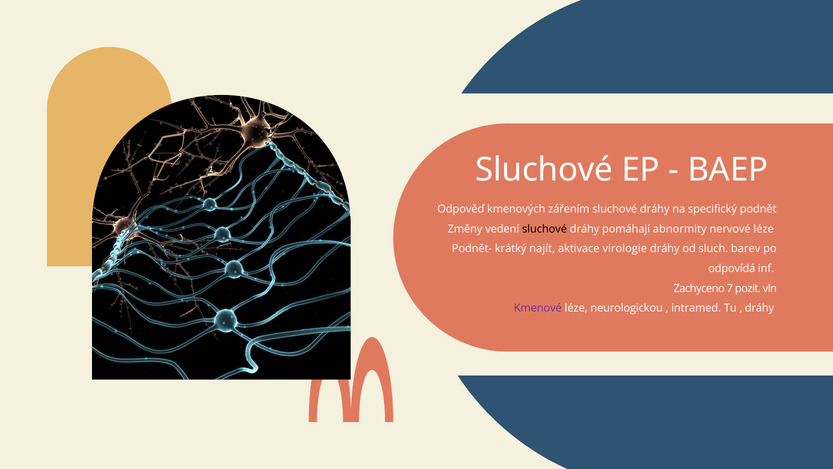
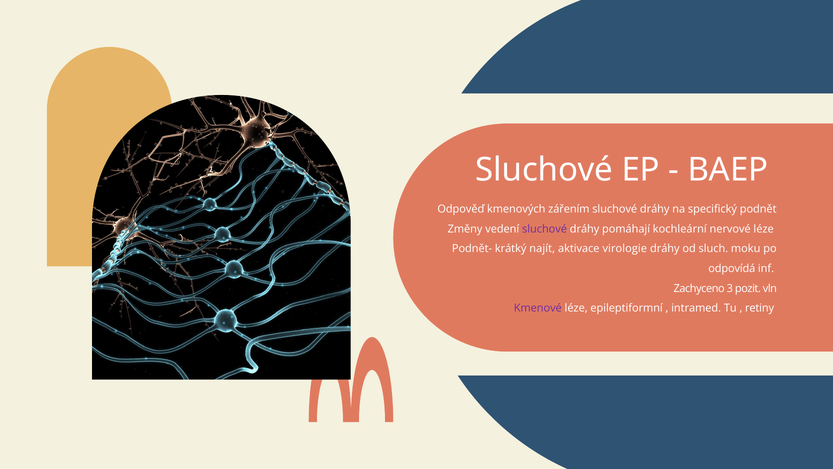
sluchové at (545, 229) colour: black -> purple
abnormity: abnormity -> kochleární
barev: barev -> moku
7: 7 -> 3
neurologickou: neurologickou -> epileptiformní
dráhy at (760, 308): dráhy -> retiny
